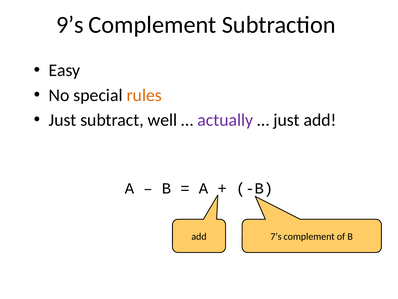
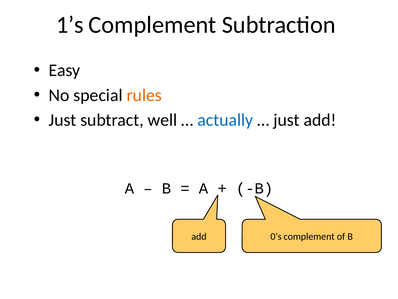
9’s: 9’s -> 1’s
actually colour: purple -> blue
7’s: 7’s -> 0’s
